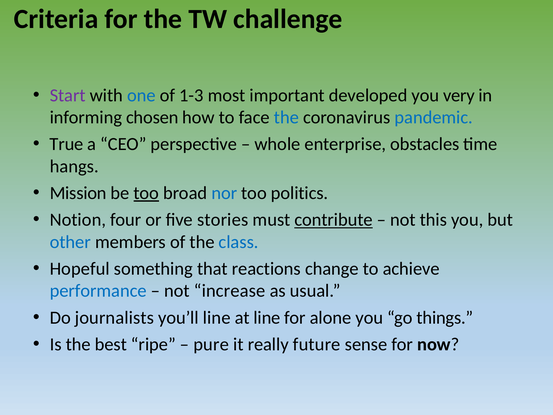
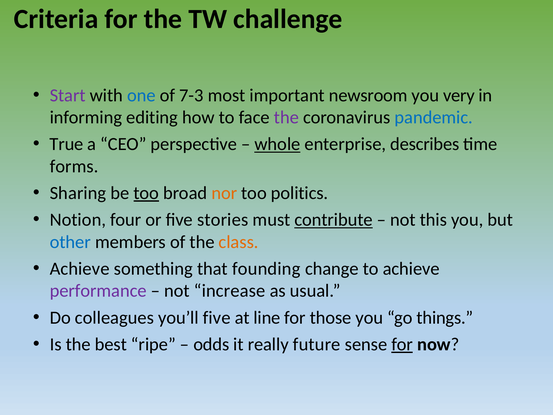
1-3: 1-3 -> 7-3
developed: developed -> newsroom
chosen: chosen -> editing
the at (286, 117) colour: blue -> purple
whole underline: none -> present
obstacles: obstacles -> describes
hangs: hangs -> forms
Mission: Mission -> Sharing
nor colour: blue -> orange
class colour: blue -> orange
Hopeful at (80, 269): Hopeful -> Achieve
reactions: reactions -> founding
performance colour: blue -> purple
journalists: journalists -> colleagues
you’ll line: line -> five
alone: alone -> those
pure: pure -> odds
for at (402, 344) underline: none -> present
